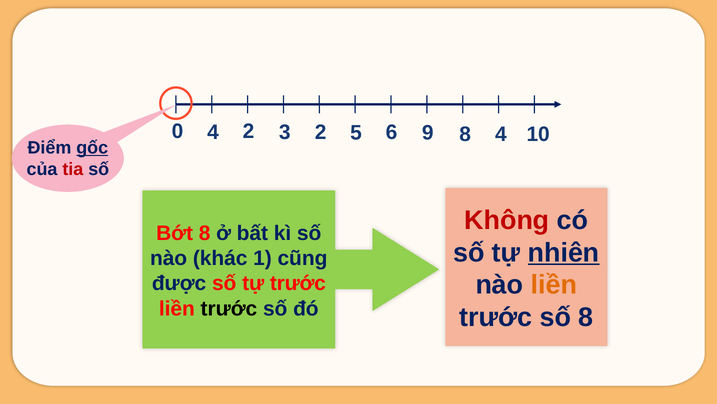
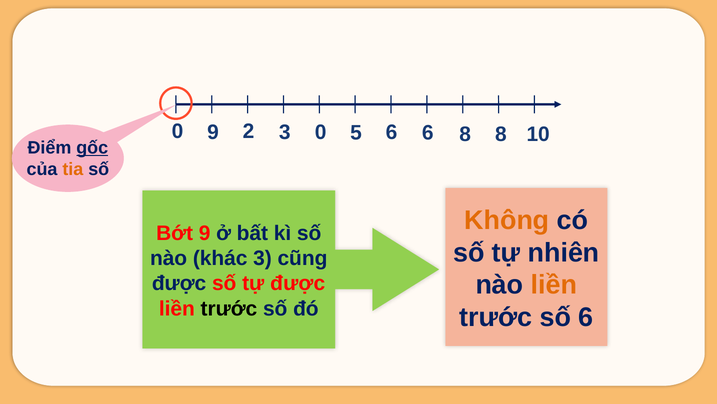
4 at (213, 132): 4 -> 9
3 2: 2 -> 0
6 9: 9 -> 6
8 4: 4 -> 8
tia colour: red -> orange
Không colour: red -> orange
Bớt 8: 8 -> 9
nhiên underline: present -> none
khác 1: 1 -> 3
tự trước: trước -> được
số 8: 8 -> 6
